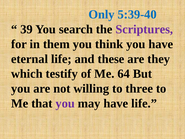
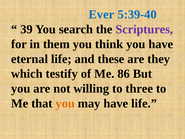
Only: Only -> Ever
64: 64 -> 86
you at (65, 103) colour: purple -> orange
